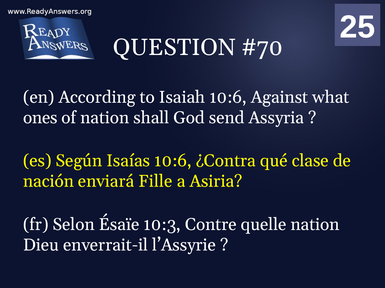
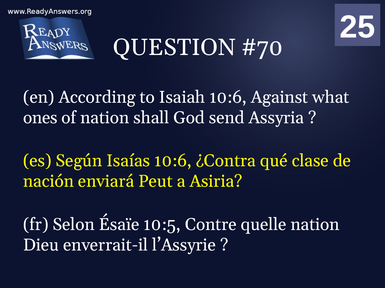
Fille: Fille -> Peut
10:3: 10:3 -> 10:5
